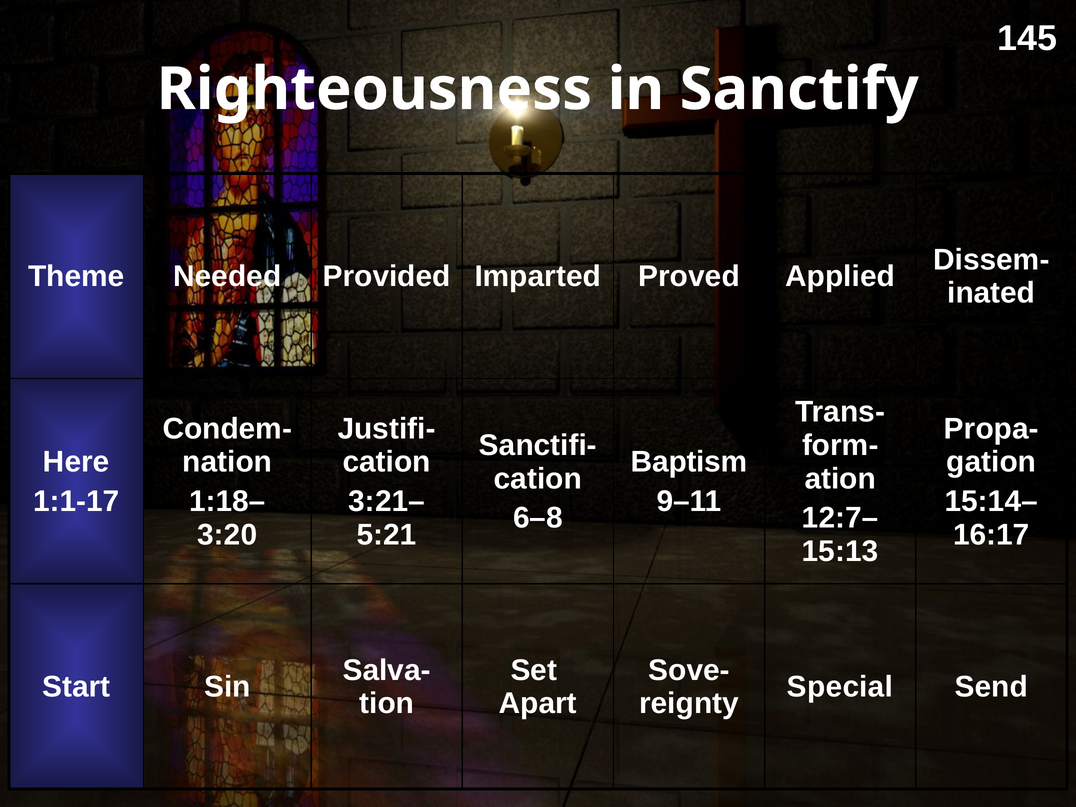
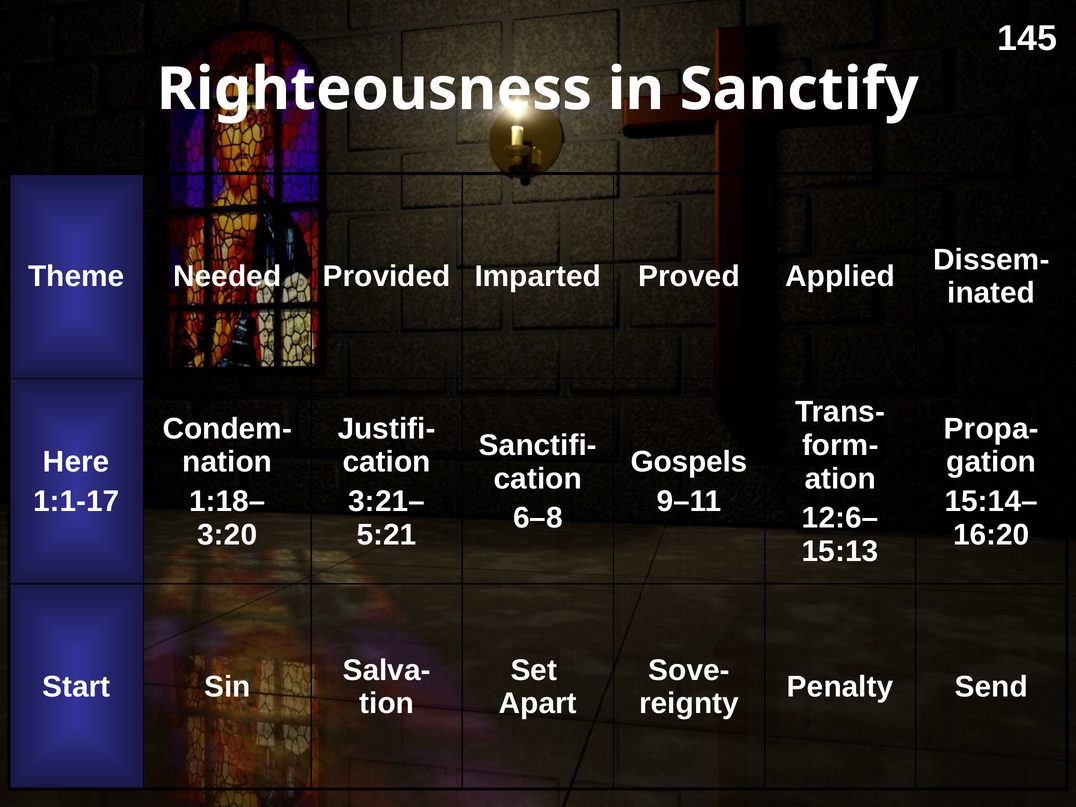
Baptism: Baptism -> Gospels
12:7–: 12:7– -> 12:6–
16:17: 16:17 -> 16:20
Special: Special -> Penalty
